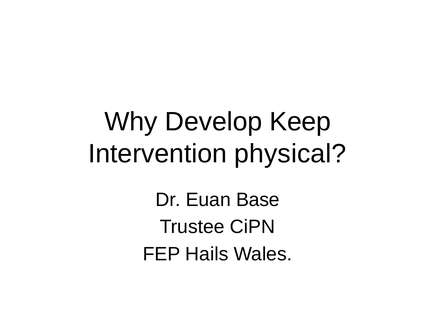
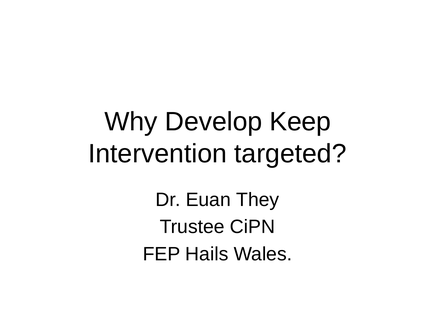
physical: physical -> targeted
Base: Base -> They
